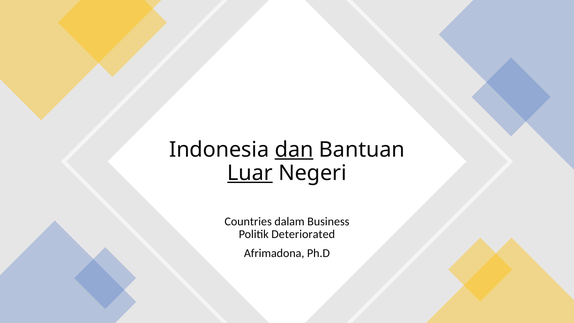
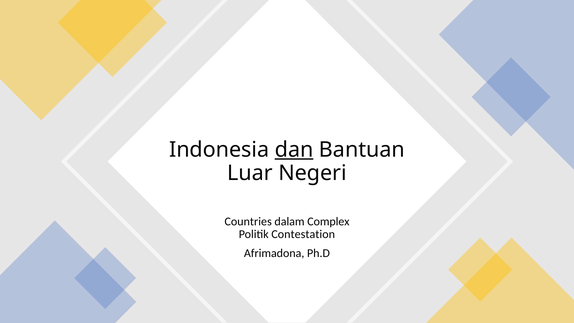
Luar underline: present -> none
Business: Business -> Complex
Deteriorated: Deteriorated -> Contestation
